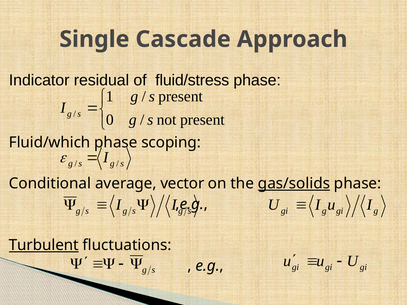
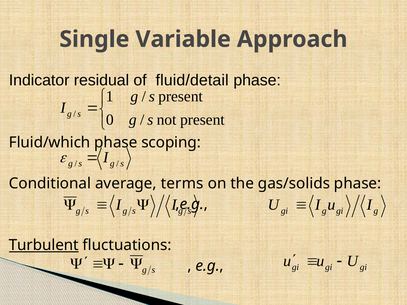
Cascade: Cascade -> Variable
fluid/stress: fluid/stress -> fluid/detail
vector: vector -> terms
gas/solids underline: present -> none
